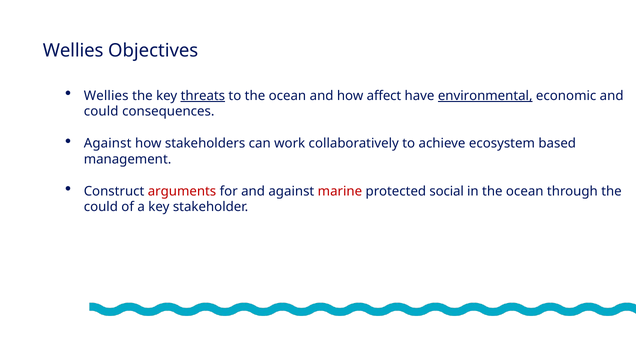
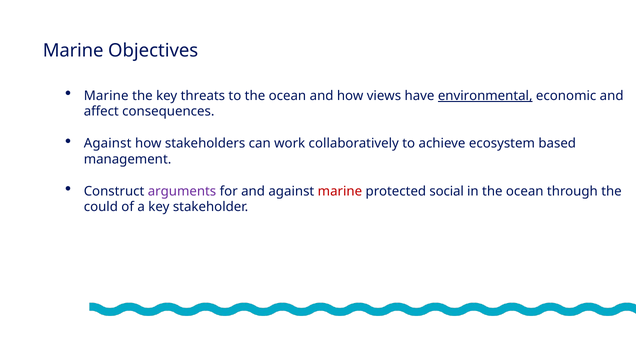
Wellies at (73, 51): Wellies -> Marine
Wellies at (106, 96): Wellies -> Marine
threats underline: present -> none
affect: affect -> views
could at (101, 111): could -> affect
arguments colour: red -> purple
